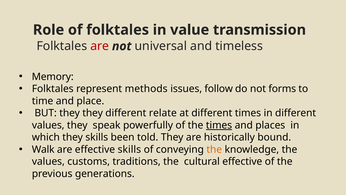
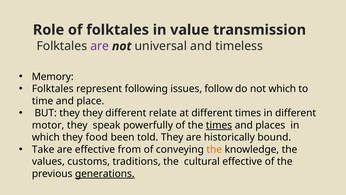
are at (100, 46) colour: red -> purple
methods: methods -> following
not forms: forms -> which
values at (48, 125): values -> motor
they skills: skills -> food
Walk: Walk -> Take
effective skills: skills -> from
generations underline: none -> present
